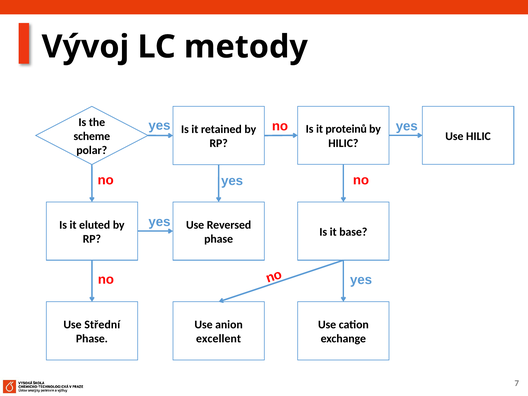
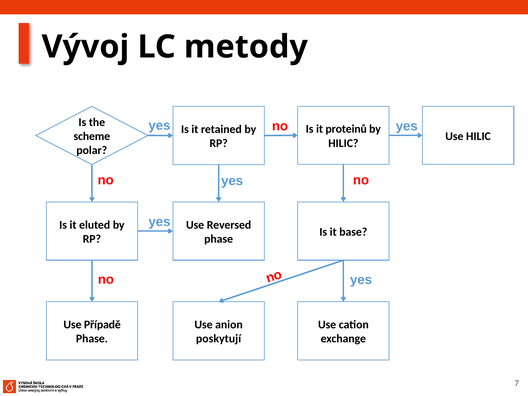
Střední: Střední -> Případě
excellent: excellent -> poskytují
